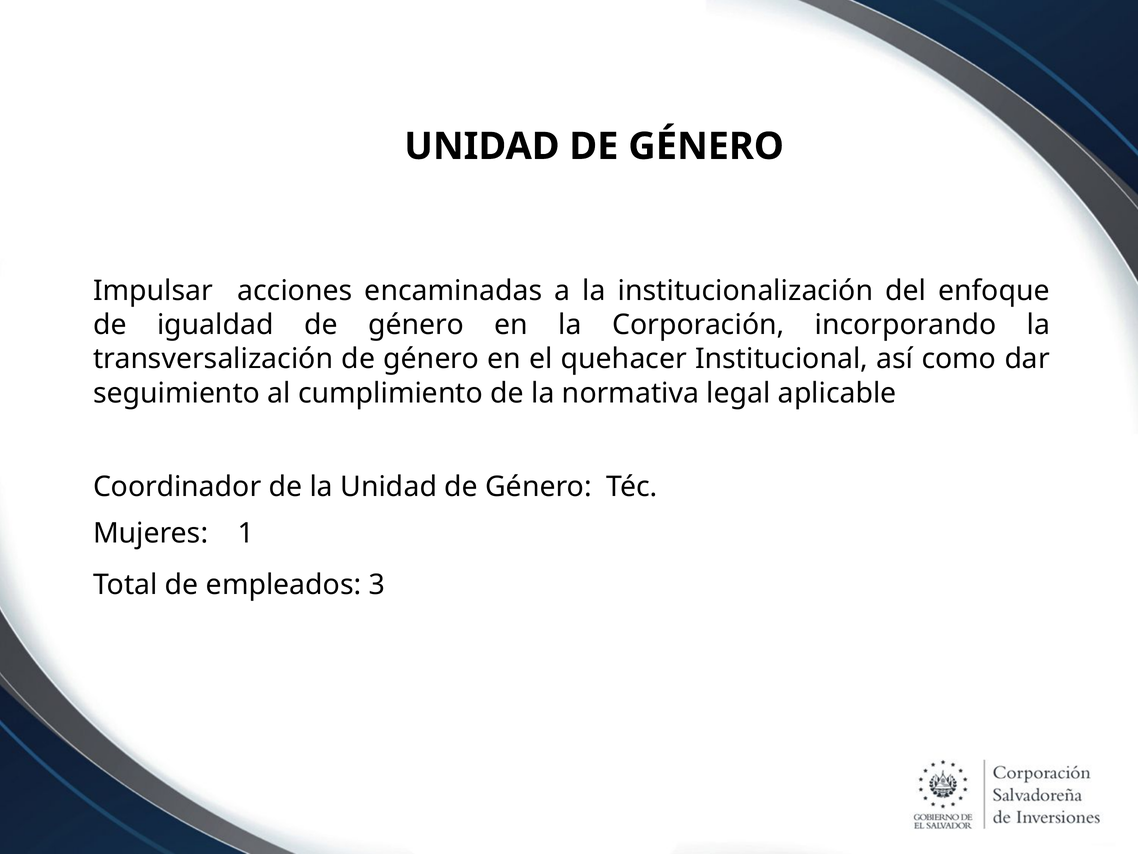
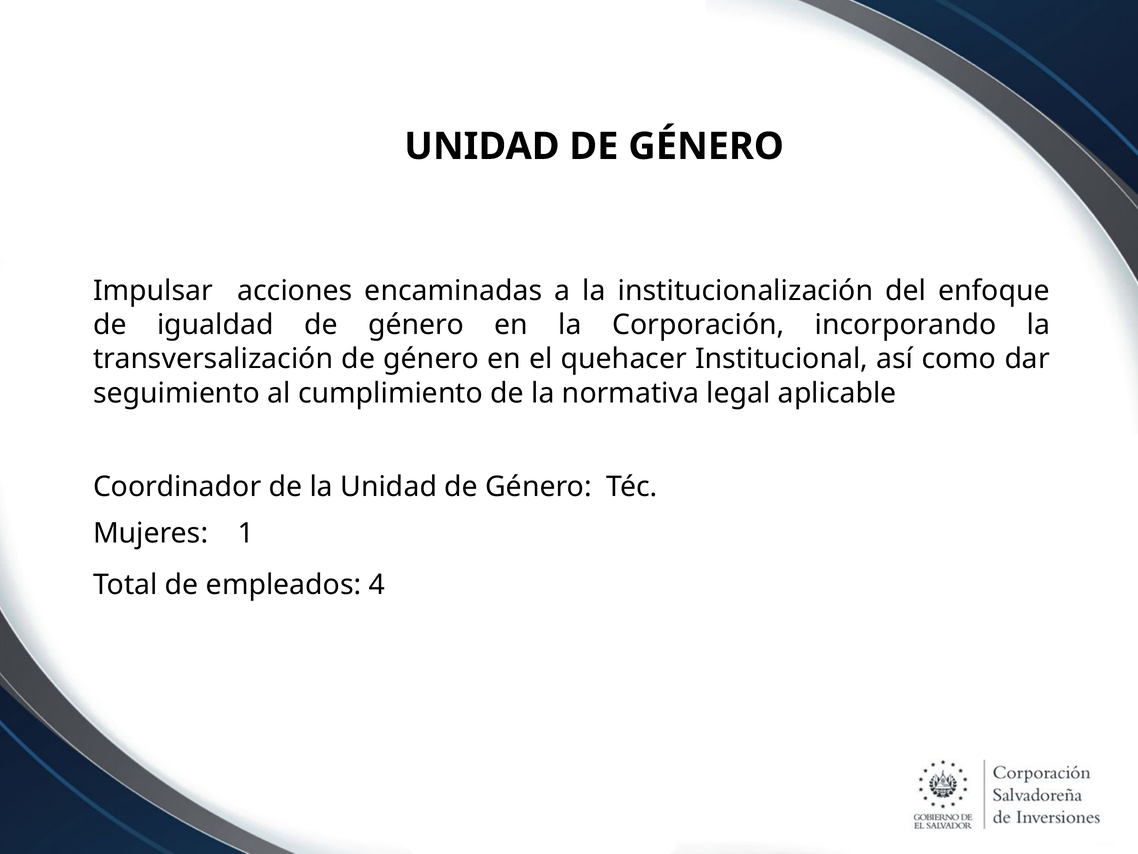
3: 3 -> 4
